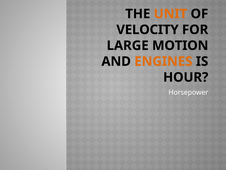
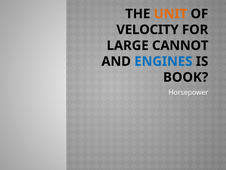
MOTION: MOTION -> CANNOT
ENGINES colour: orange -> blue
HOUR: HOUR -> BOOK
